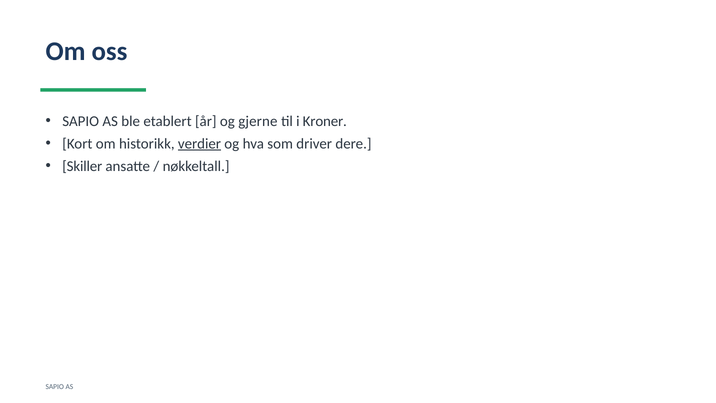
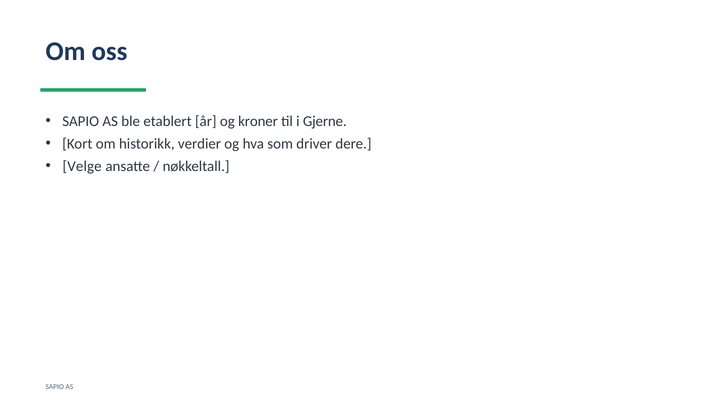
gjerne: gjerne -> kroner
Kroner: Kroner -> Gjerne
verdier underline: present -> none
Skiller: Skiller -> Velge
